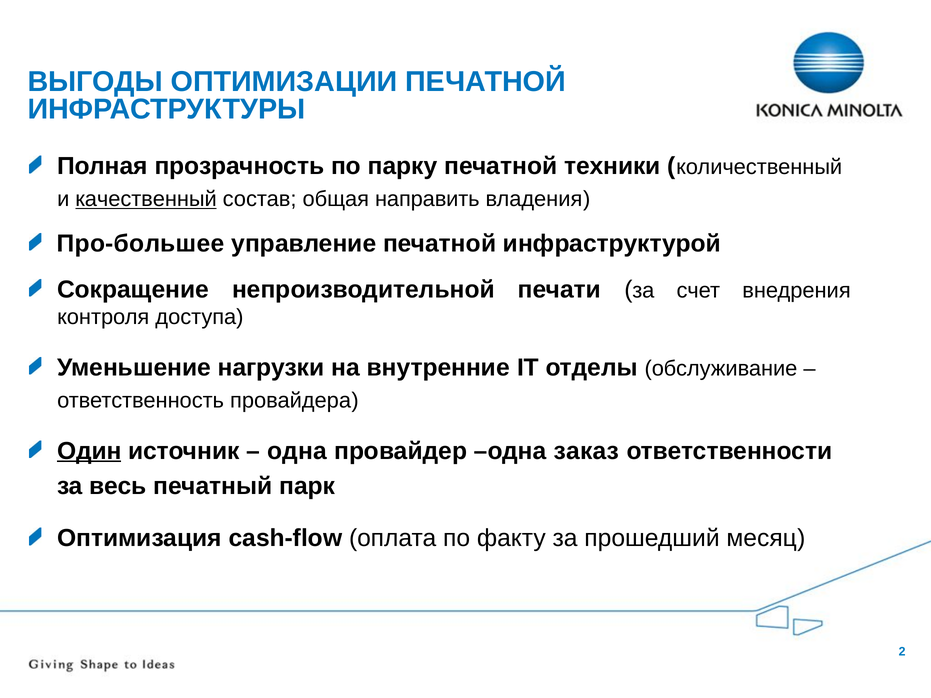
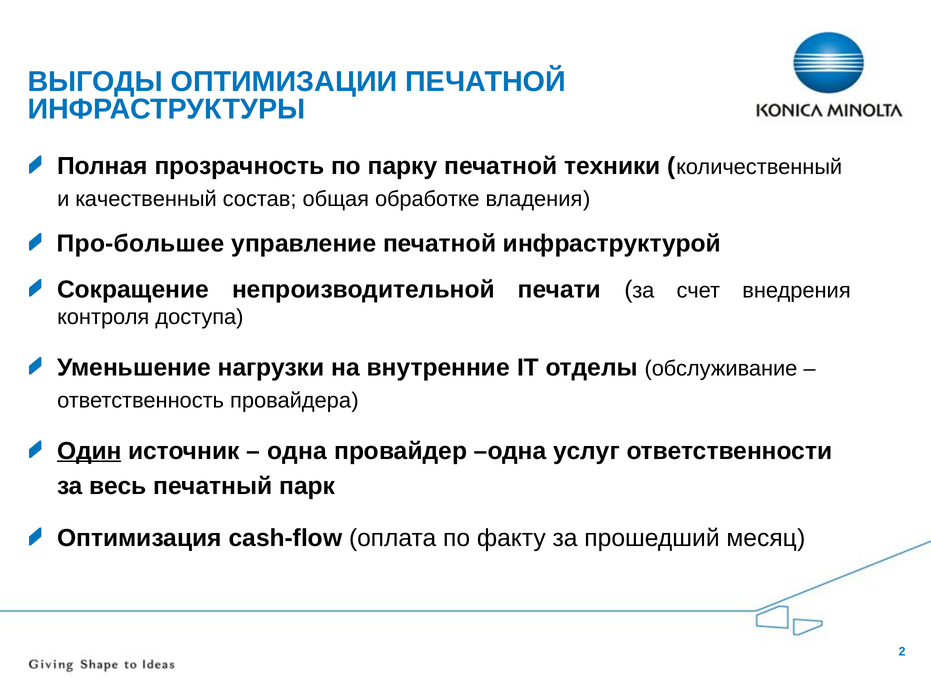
качественный underline: present -> none
направить: направить -> обработке
заказ: заказ -> услуг
